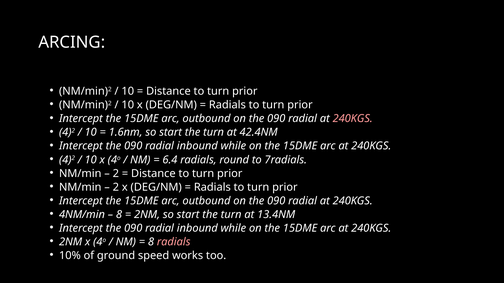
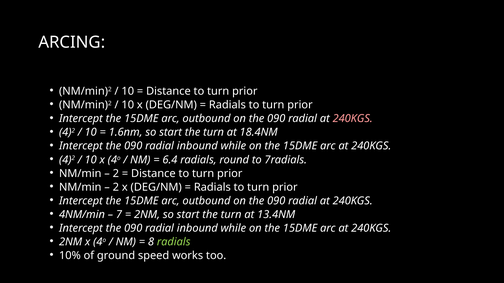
42.4NM: 42.4NM -> 18.4NM
8 at (119, 215): 8 -> 7
radials at (174, 242) colour: pink -> light green
